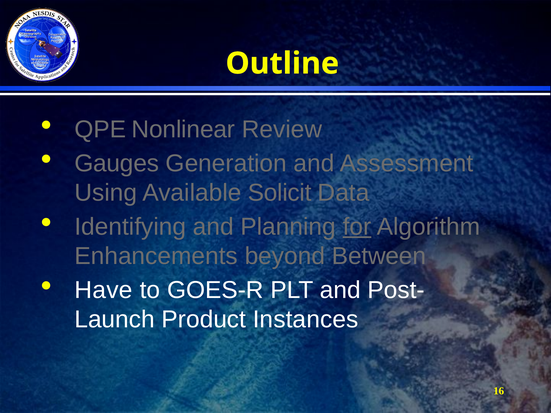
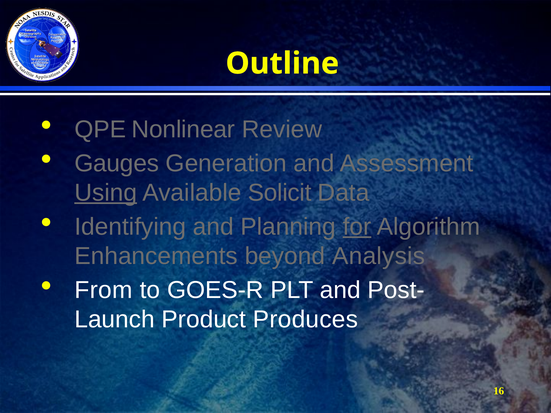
Using underline: none -> present
Between: Between -> Analysis
Have: Have -> From
Instances: Instances -> Produces
